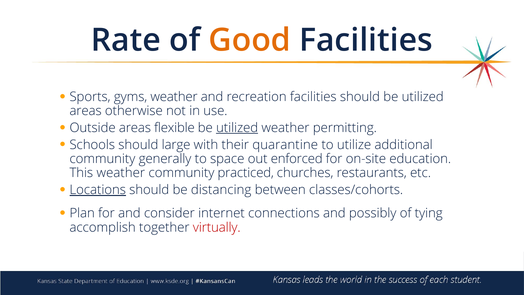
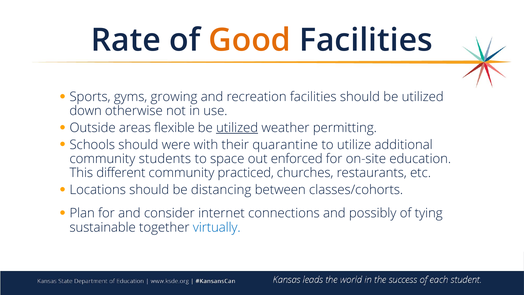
gyms weather: weather -> growing
areas at (86, 111): areas -> down
large: large -> were
generally: generally -> students
This weather: weather -> different
Locations underline: present -> none
accomplish: accomplish -> sustainable
virtually colour: red -> blue
